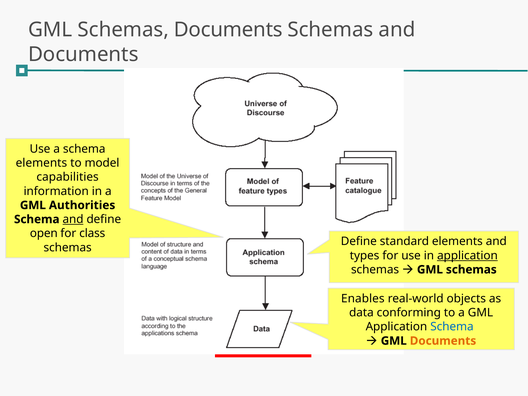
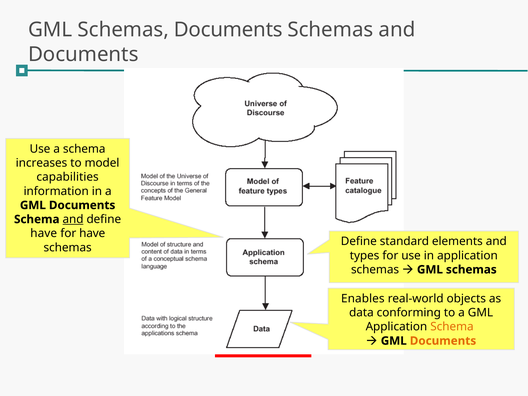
elements at (41, 163): elements -> increases
Authorities at (82, 205): Authorities -> Documents
open at (44, 233): open -> have
for class: class -> have
application at (467, 256) underline: present -> none
Schema at (452, 327) colour: blue -> orange
